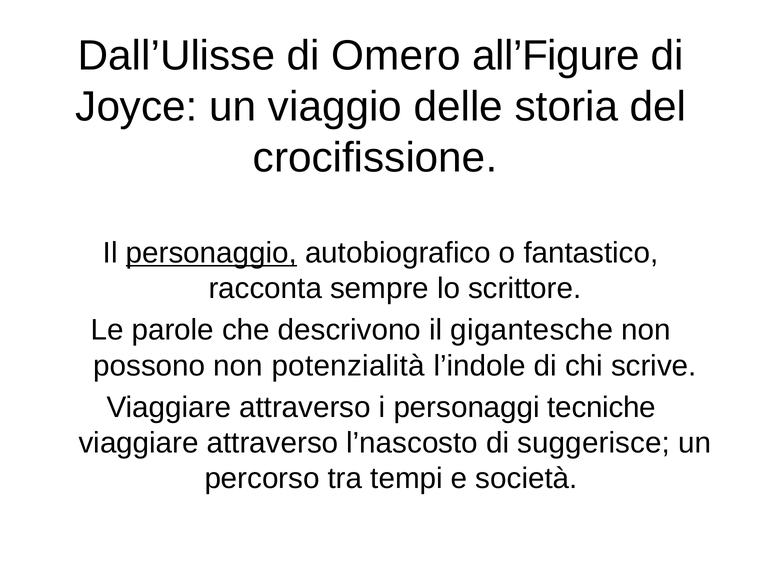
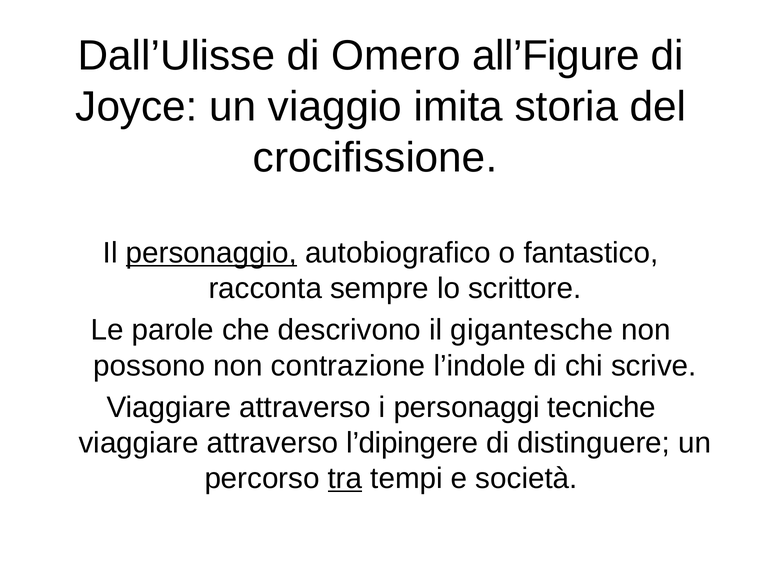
delle: delle -> imita
potenzialità: potenzialità -> contrazione
l’nascosto: l’nascosto -> l’dipingere
suggerisce: suggerisce -> distinguere
tra underline: none -> present
